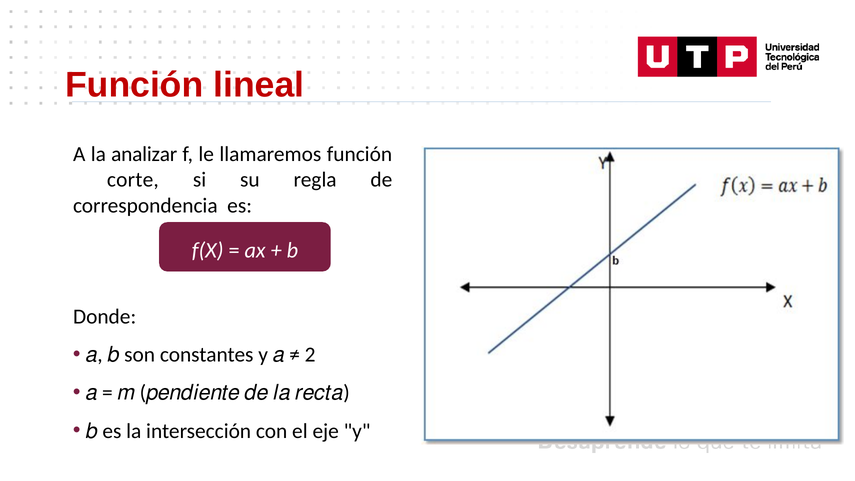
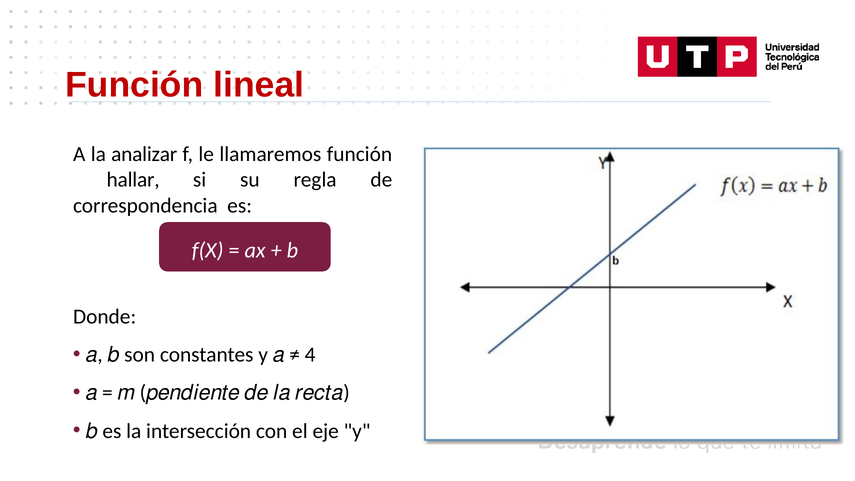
corte: corte -> hallar
2: 2 -> 4
